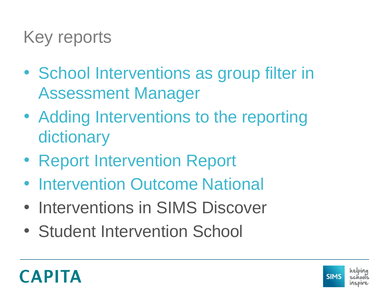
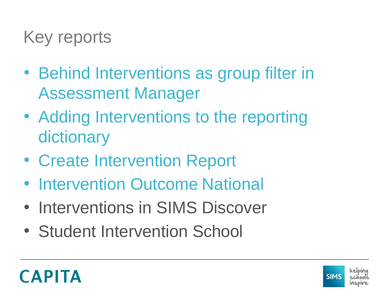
School at (64, 73): School -> Behind
Report at (64, 161): Report -> Create
